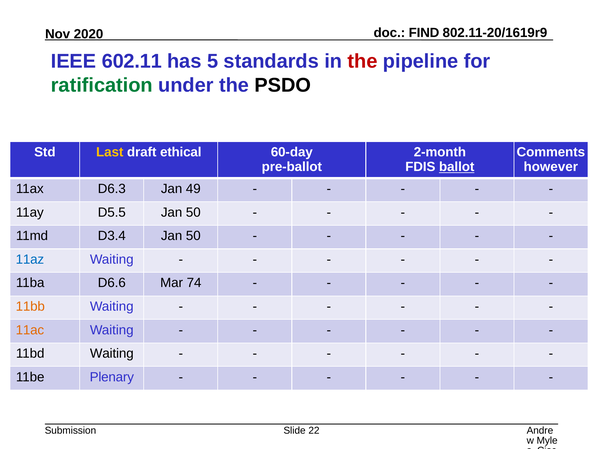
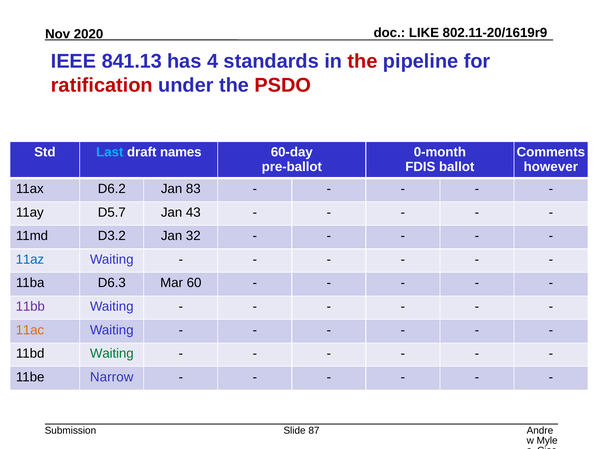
FIND: FIND -> LIKE
602.11: 602.11 -> 841.13
5: 5 -> 4
ratification colour: green -> red
PSDO colour: black -> red
Last colour: yellow -> light blue
ethical: ethical -> names
2-month: 2-month -> 0-month
ballot underline: present -> none
D6.3: D6.3 -> D6.2
49: 49 -> 83
D5.5: D5.5 -> D5.7
50 at (193, 212): 50 -> 43
D3.4: D3.4 -> D3.2
50 at (193, 236): 50 -> 32
D6.6: D6.6 -> D6.3
74: 74 -> 60
11bb colour: orange -> purple
Waiting at (112, 353) colour: black -> green
Plenary: Plenary -> Narrow
22: 22 -> 87
